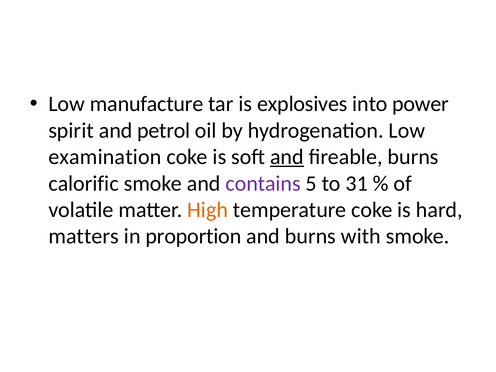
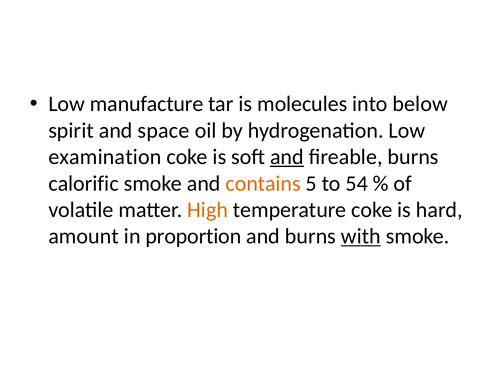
explosives: explosives -> molecules
power: power -> below
petrol: petrol -> space
contains colour: purple -> orange
31: 31 -> 54
matters: matters -> amount
with underline: none -> present
